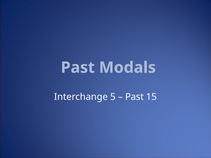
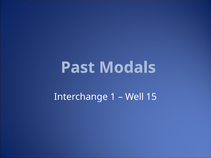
5: 5 -> 1
Past at (134, 97): Past -> Well
